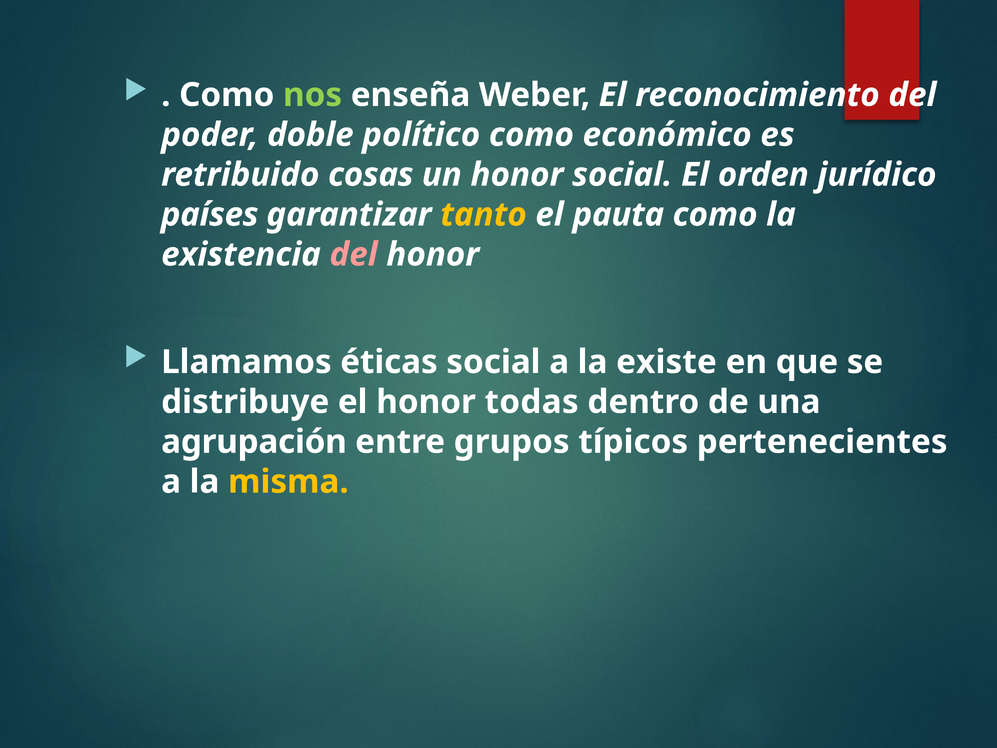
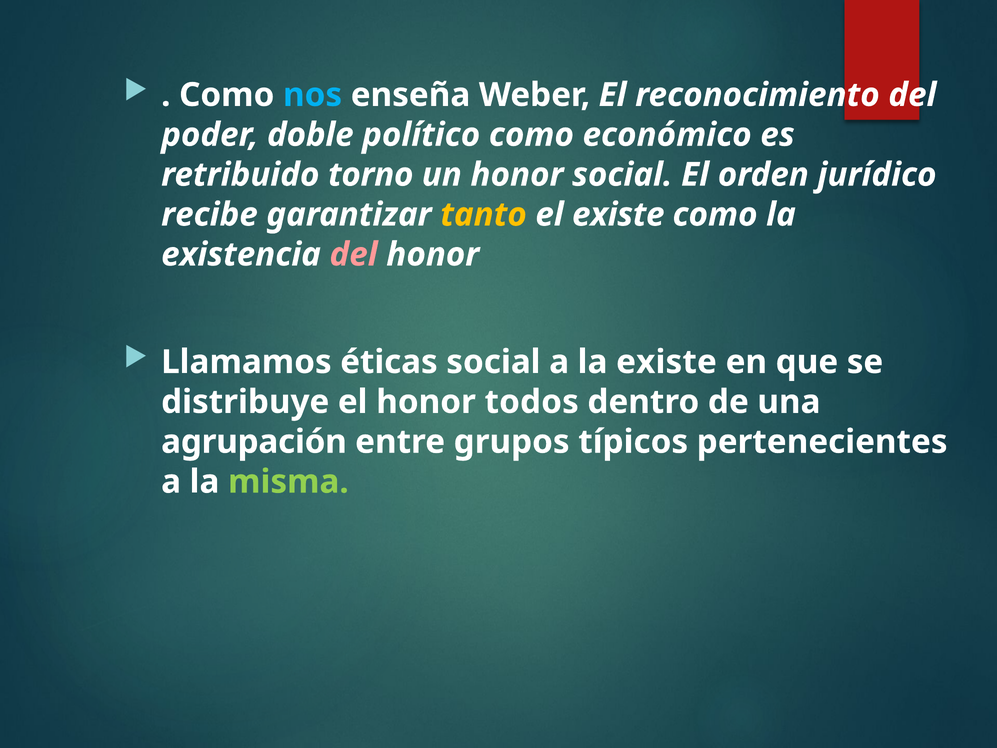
nos colour: light green -> light blue
cosas: cosas -> torno
países: países -> recibe
el pauta: pauta -> existe
todas: todas -> todos
misma colour: yellow -> light green
